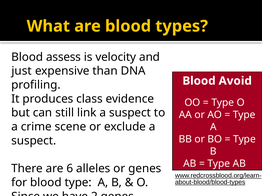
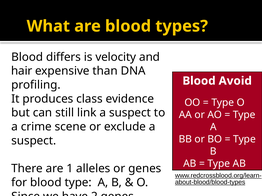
assess: assess -> differs
just: just -> hair
6 at (70, 169): 6 -> 1
